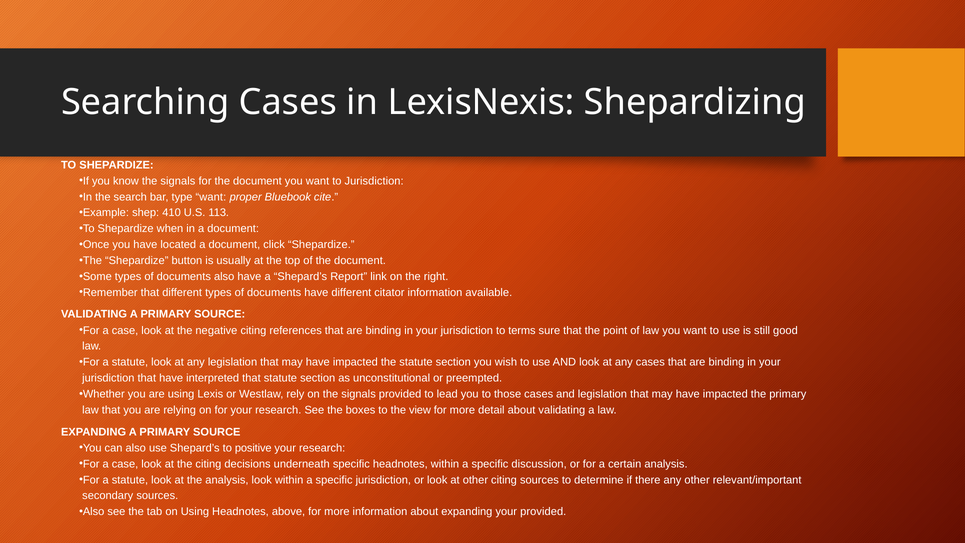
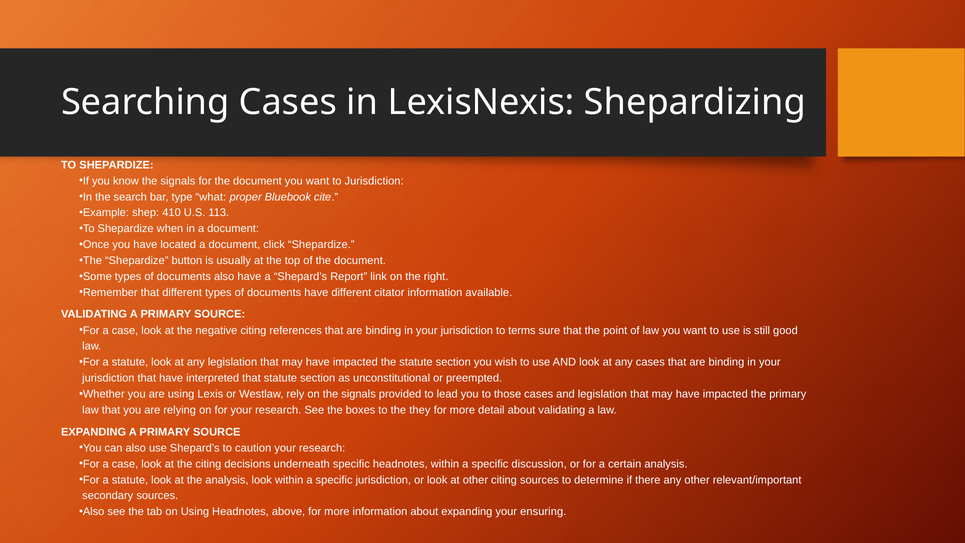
type want: want -> what
view: view -> they
positive: positive -> caution
your provided: provided -> ensuring
